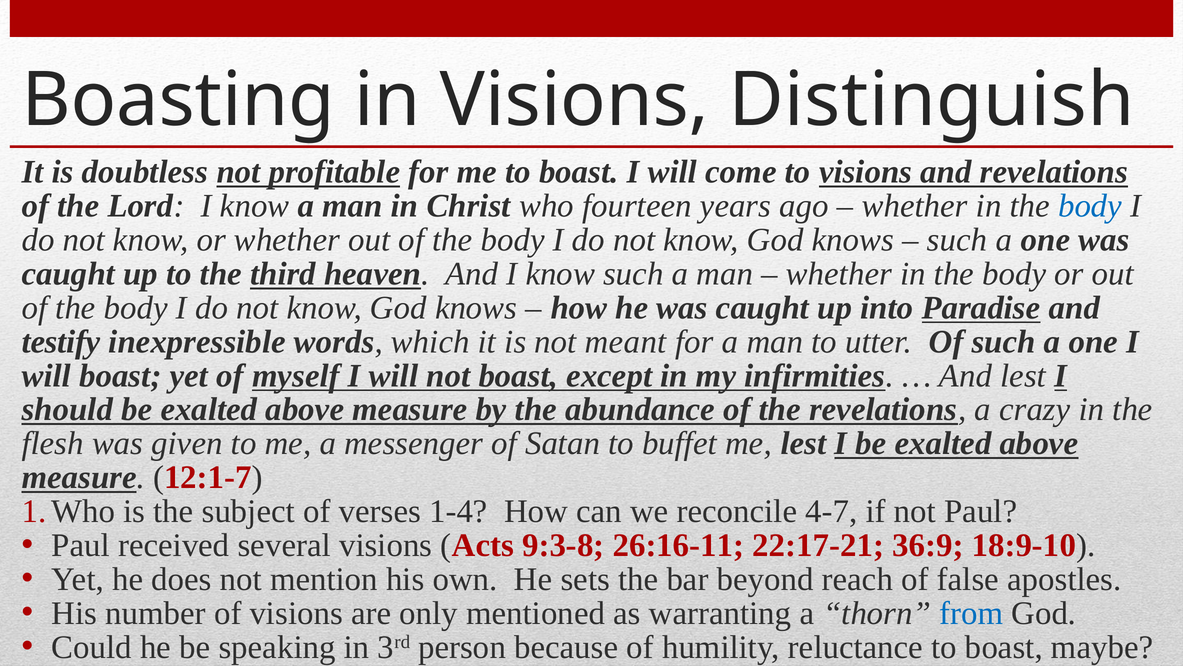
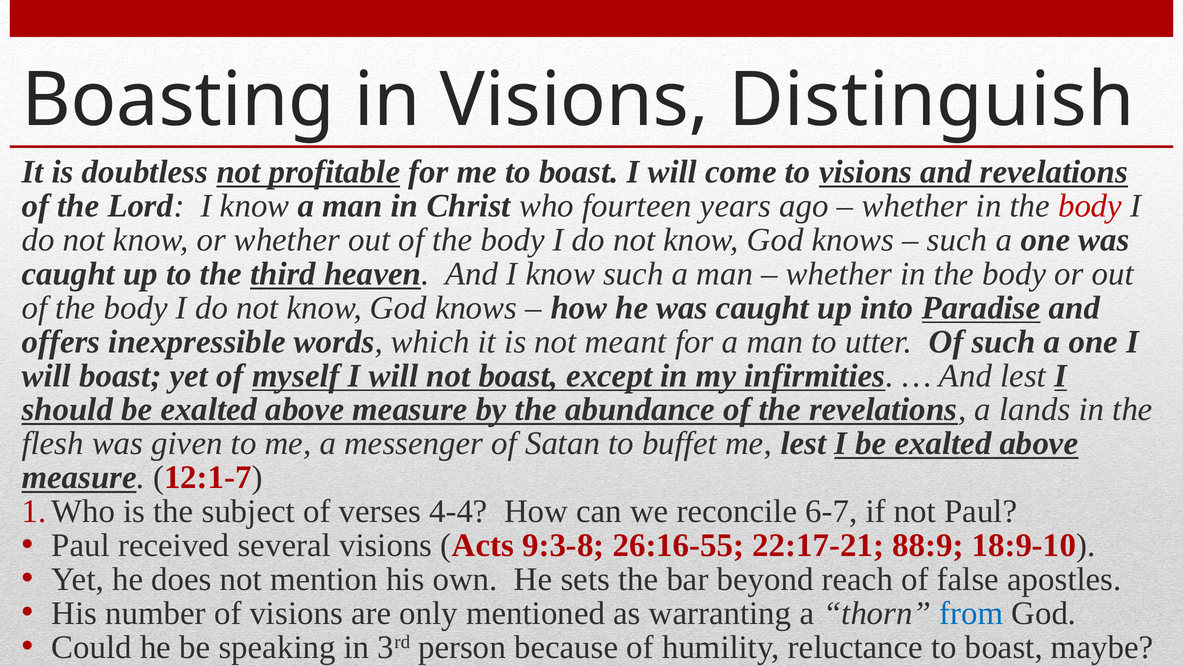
body at (1090, 206) colour: blue -> red
testify: testify -> offers
crazy: crazy -> lands
1-4: 1-4 -> 4-4
4-7: 4-7 -> 6-7
26:16-11: 26:16-11 -> 26:16-55
36:9: 36:9 -> 88:9
